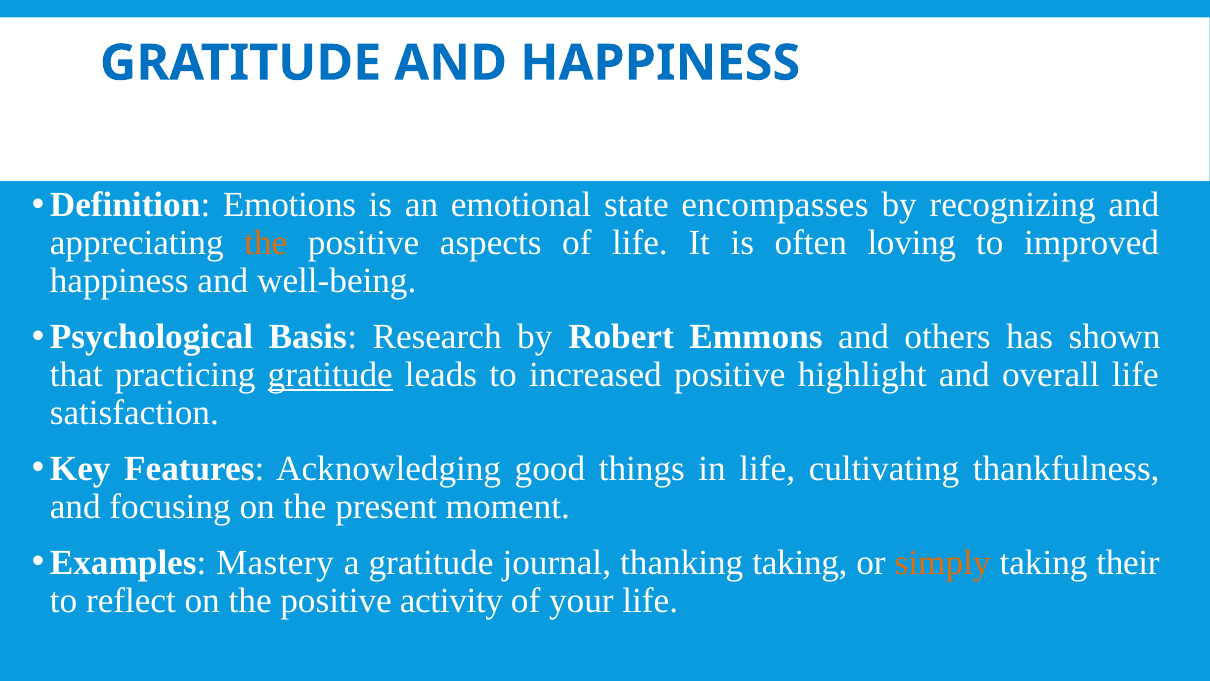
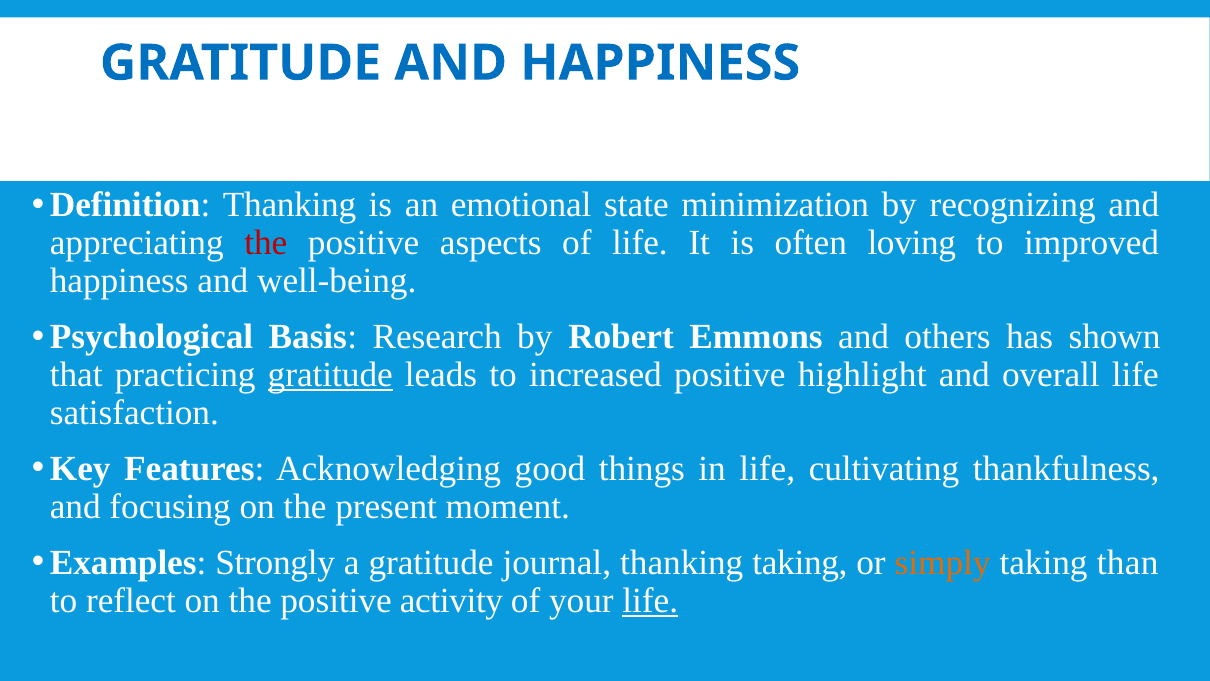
Definition Emotions: Emotions -> Thanking
encompasses: encompasses -> minimization
the at (266, 243) colour: orange -> red
Mastery: Mastery -> Strongly
their: their -> than
life at (650, 600) underline: none -> present
